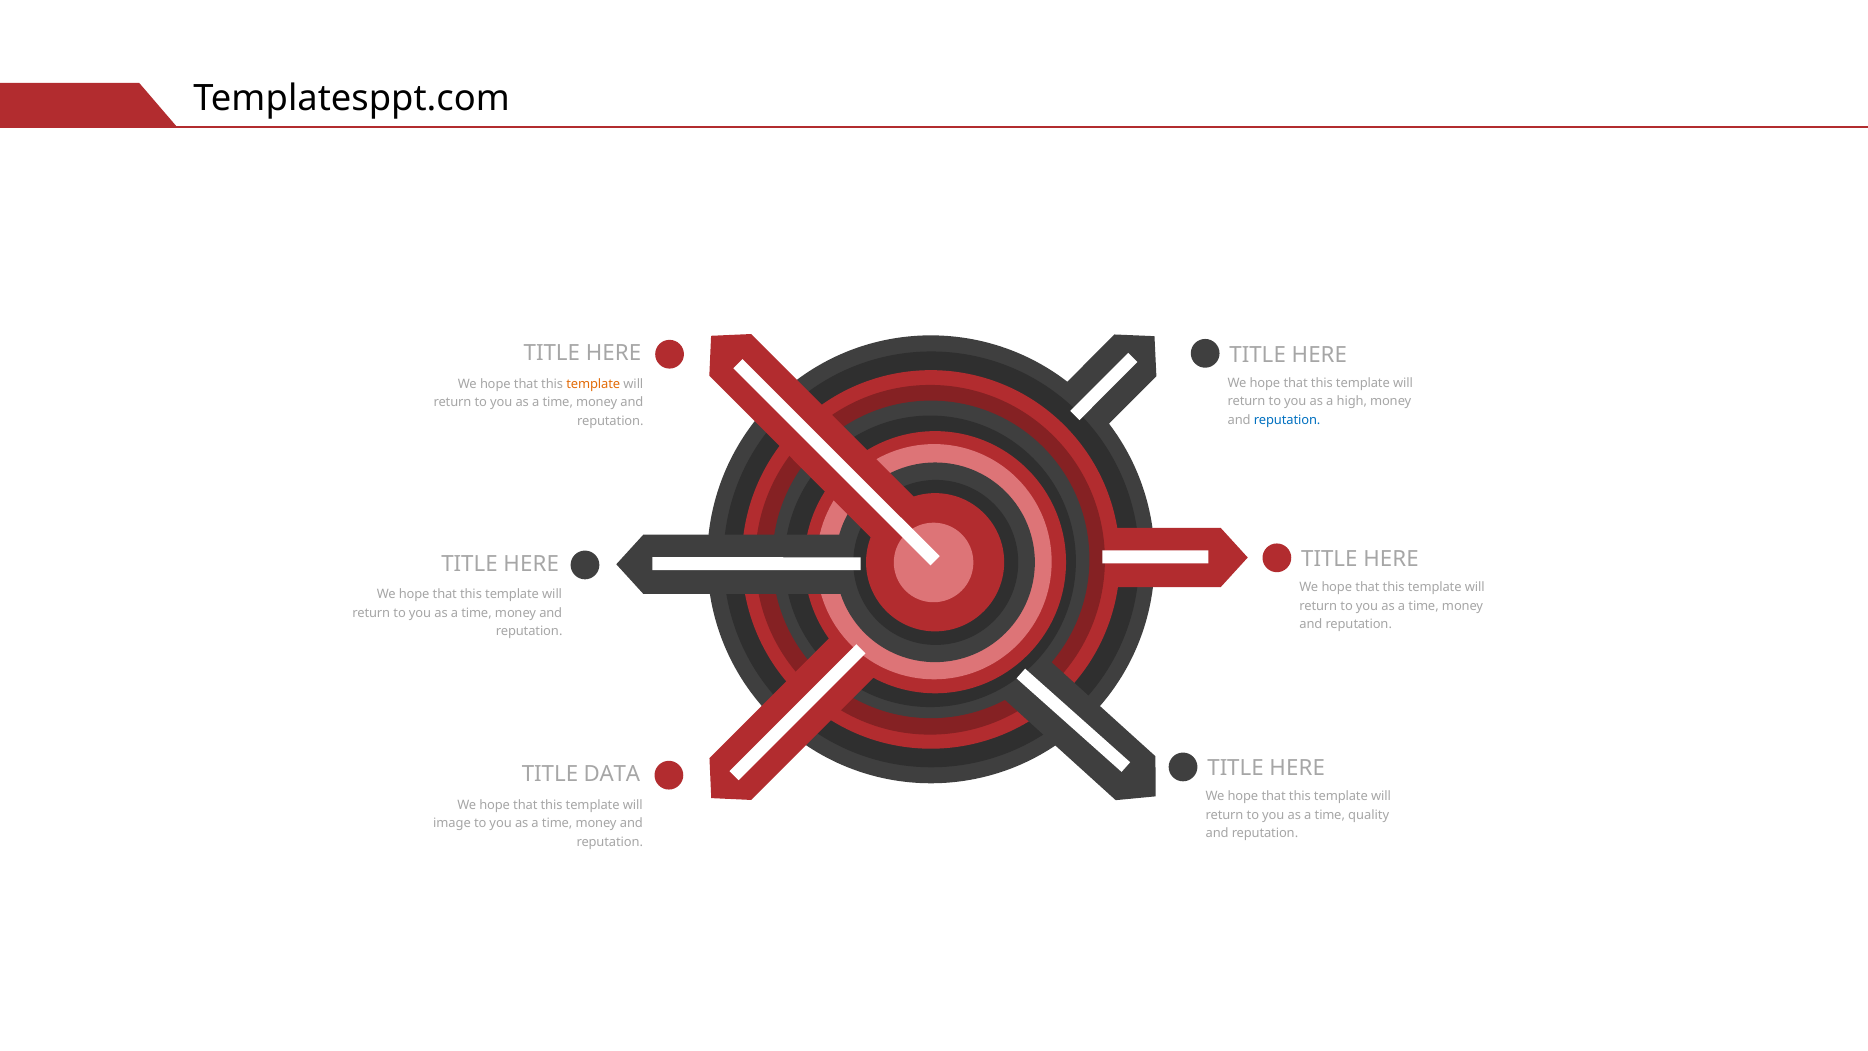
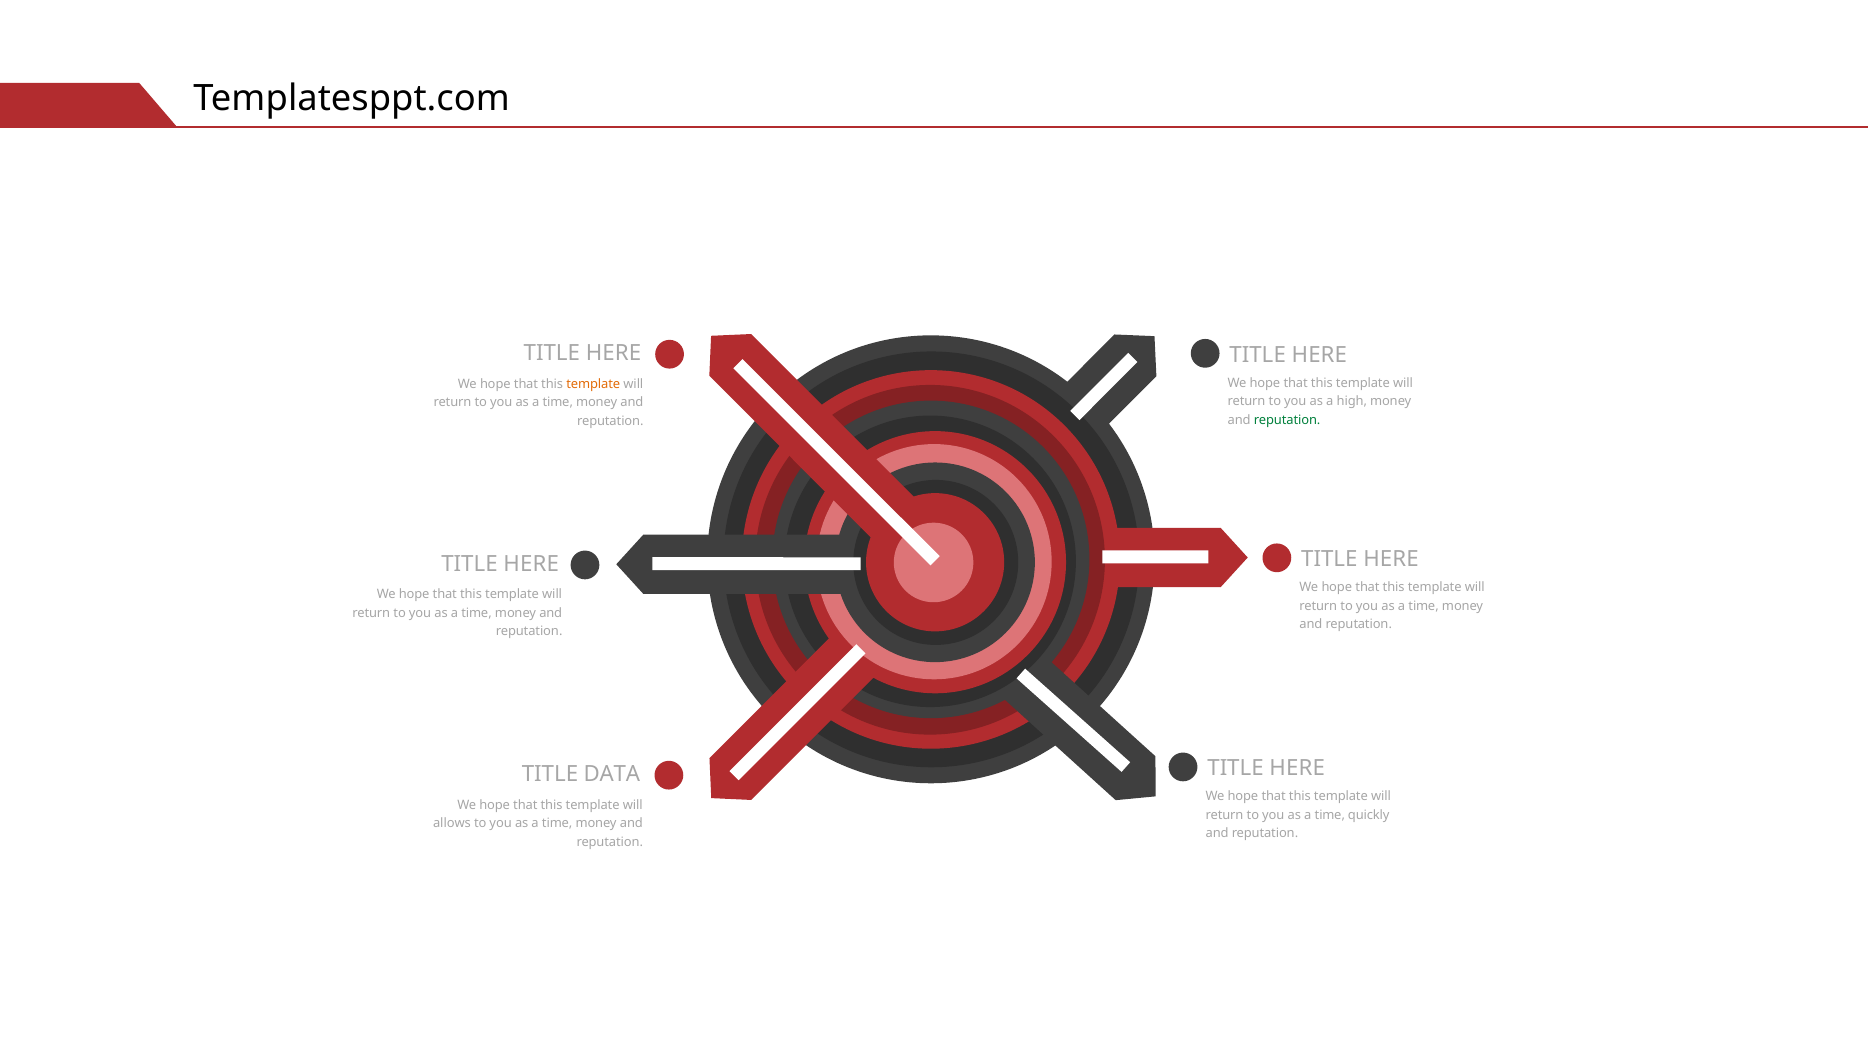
reputation at (1287, 420) colour: blue -> green
quality: quality -> quickly
image: image -> allows
